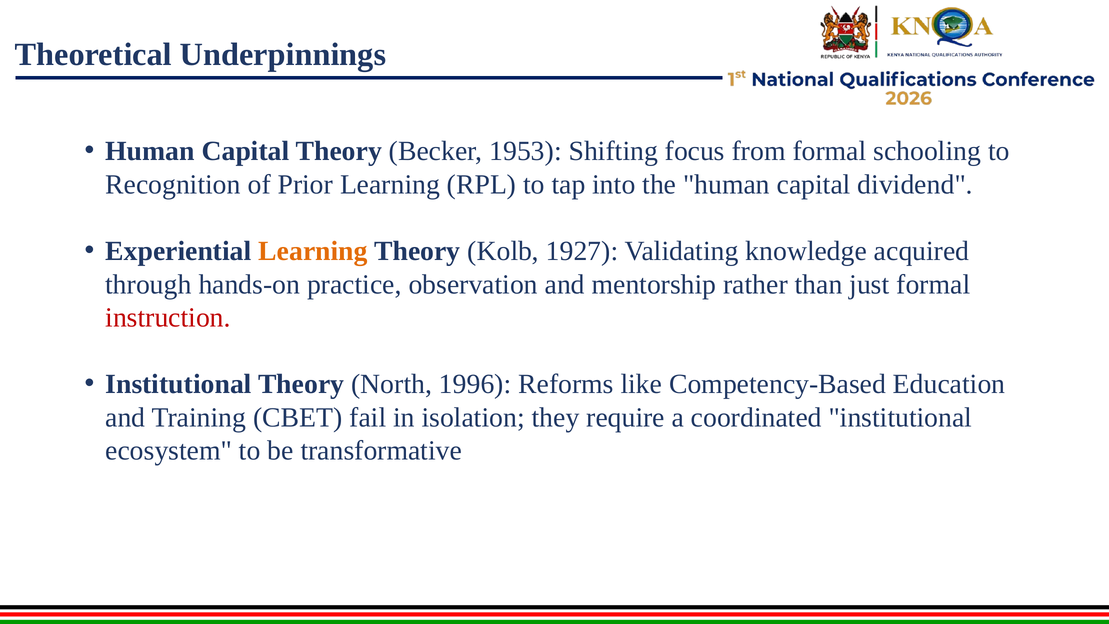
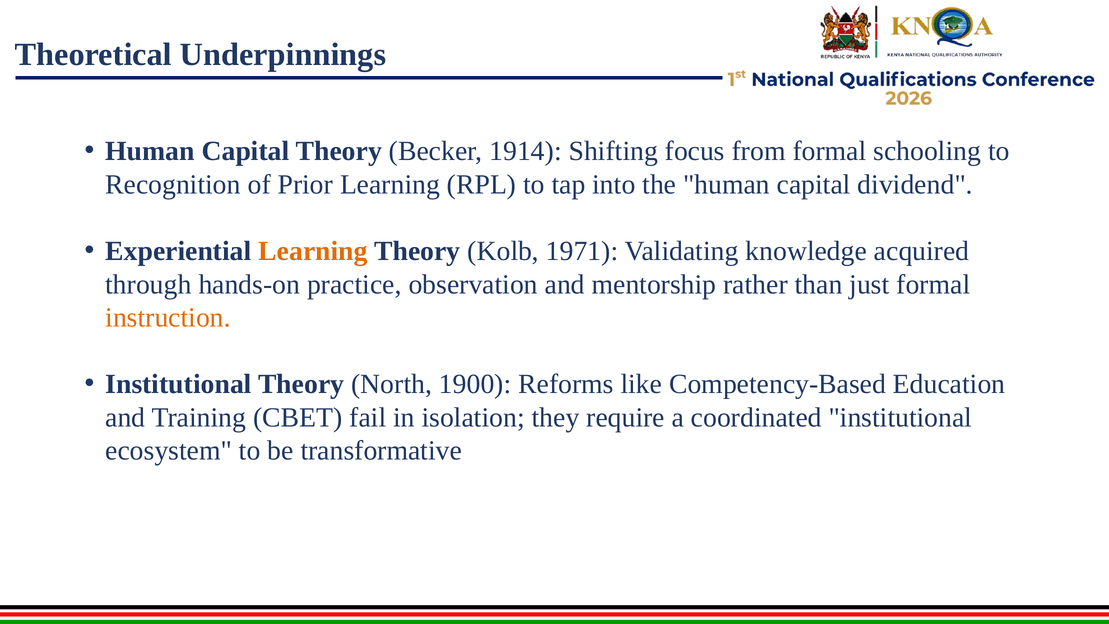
1953: 1953 -> 1914
1927: 1927 -> 1971
instruction colour: red -> orange
1996: 1996 -> 1900
